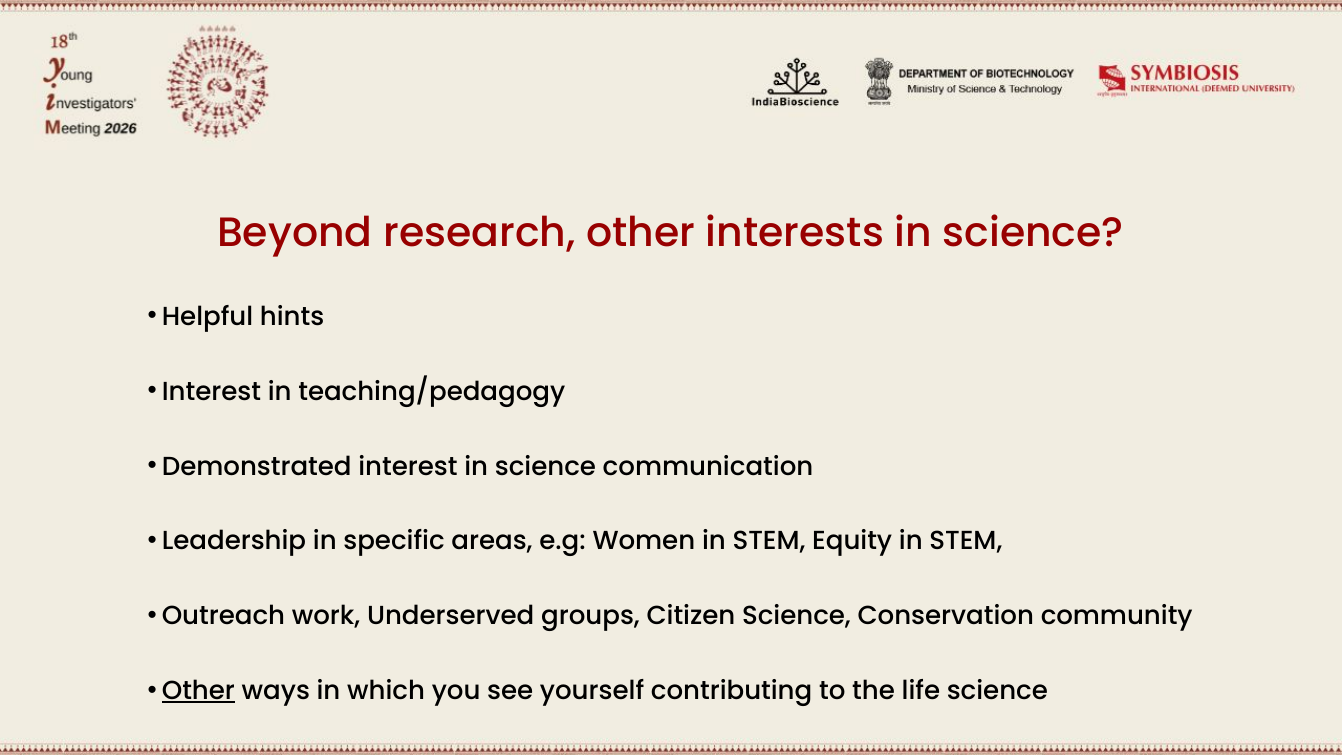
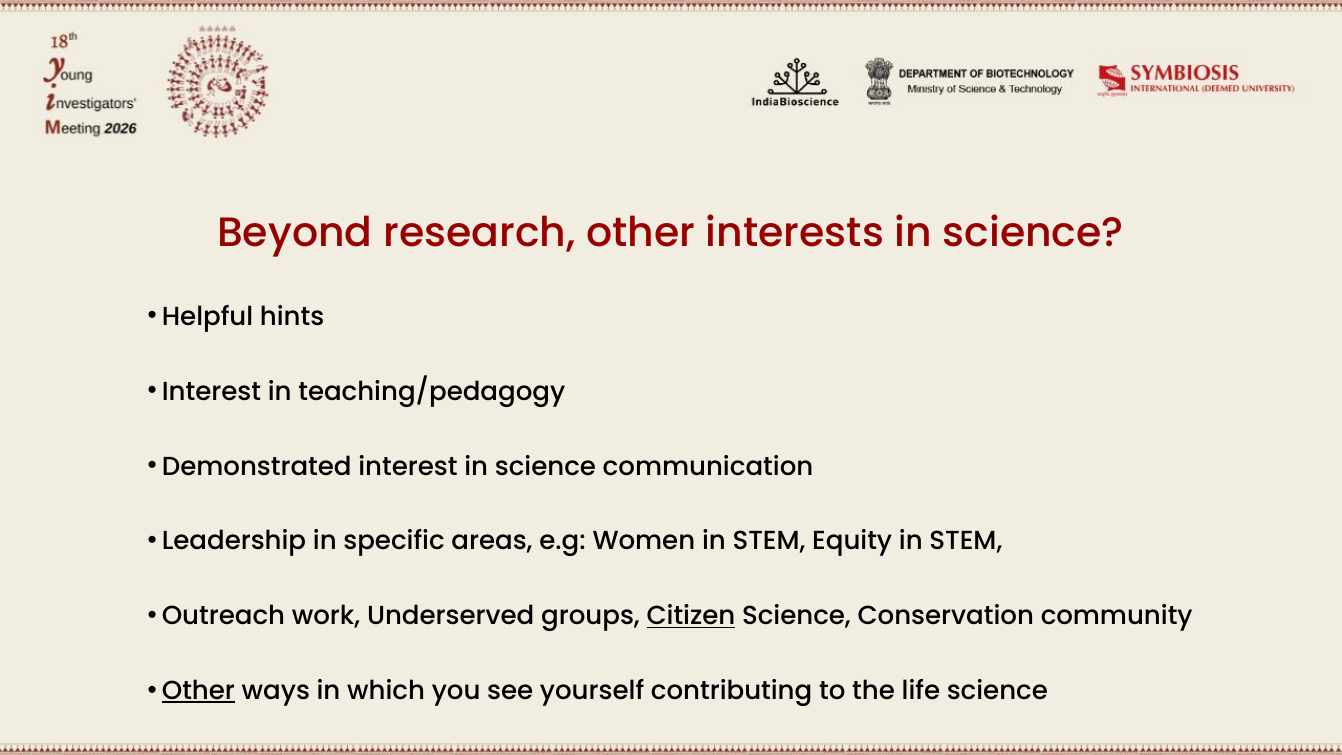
Citizen underline: none -> present
